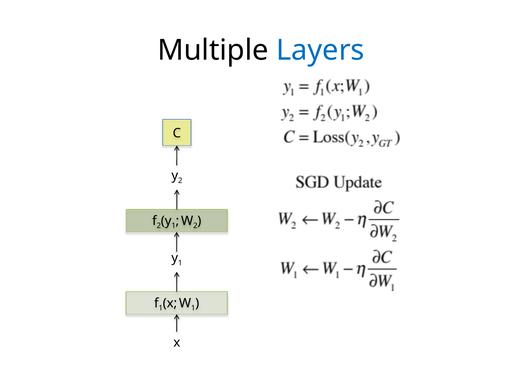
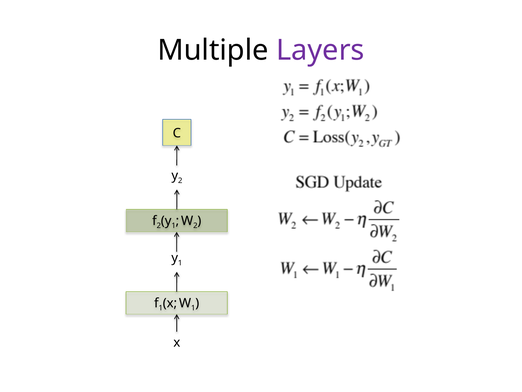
Layers colour: blue -> purple
